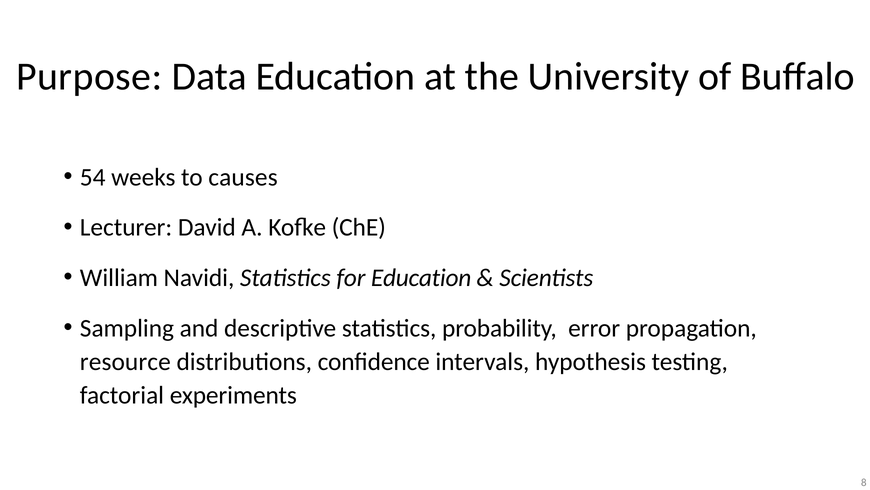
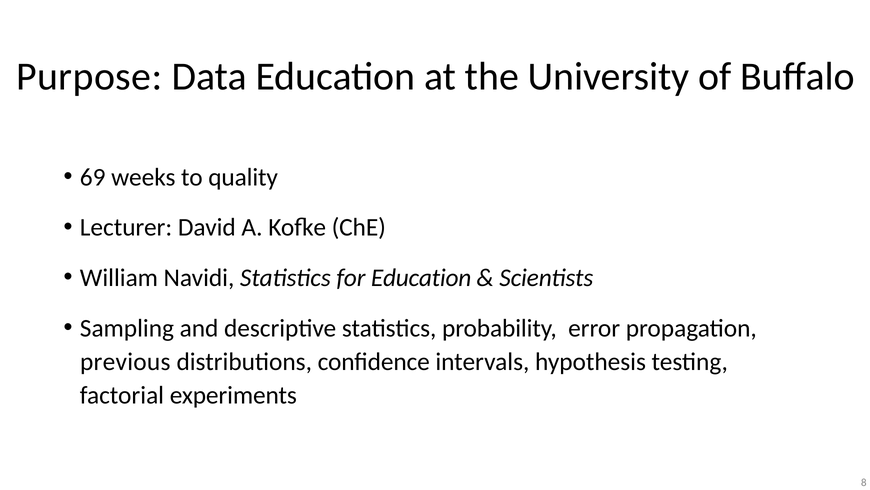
54: 54 -> 69
causes: causes -> quality
resource: resource -> previous
